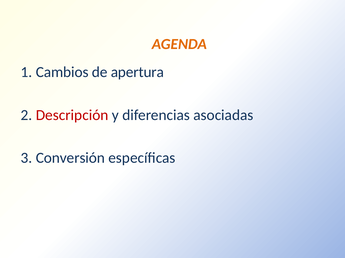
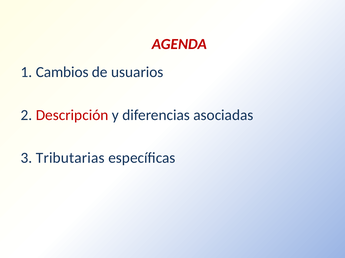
AGENDA colour: orange -> red
apertura: apertura -> usuarios
Conversión: Conversión -> Tributarias
